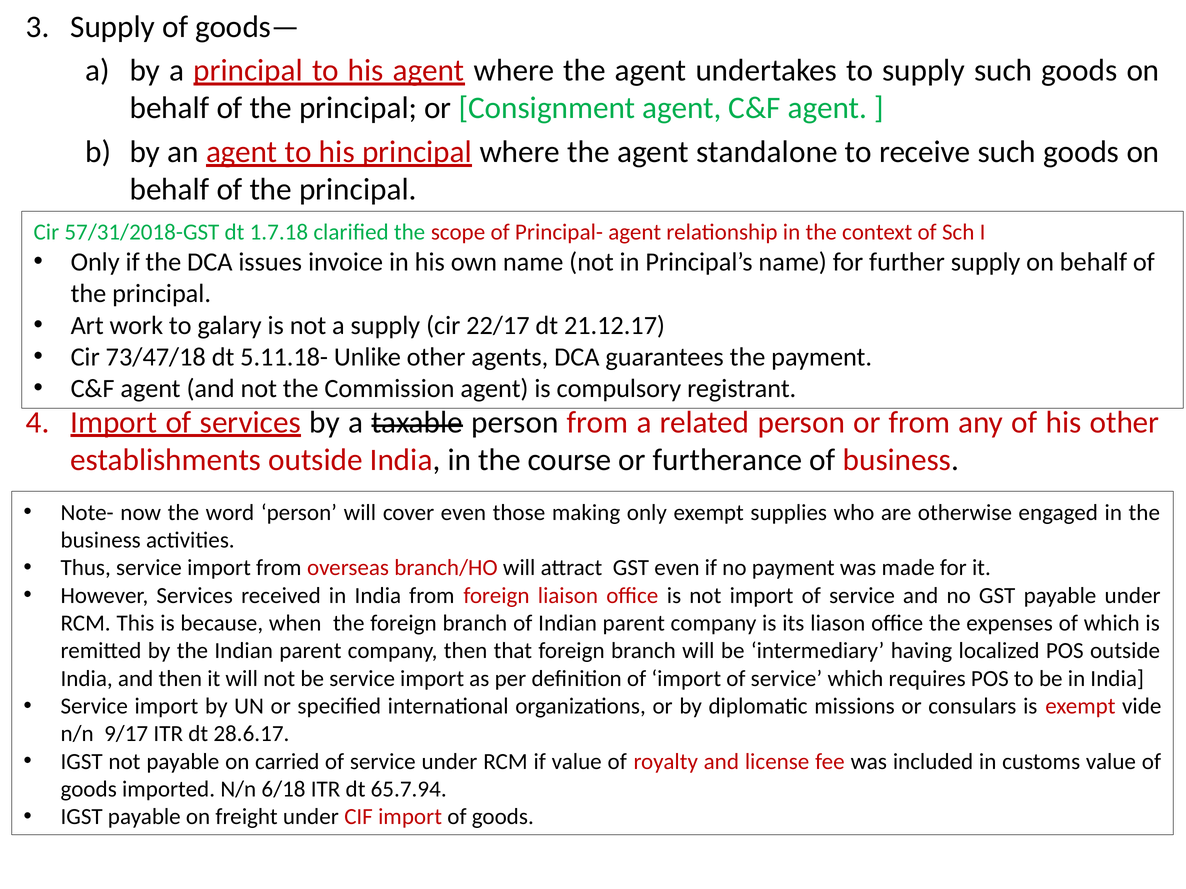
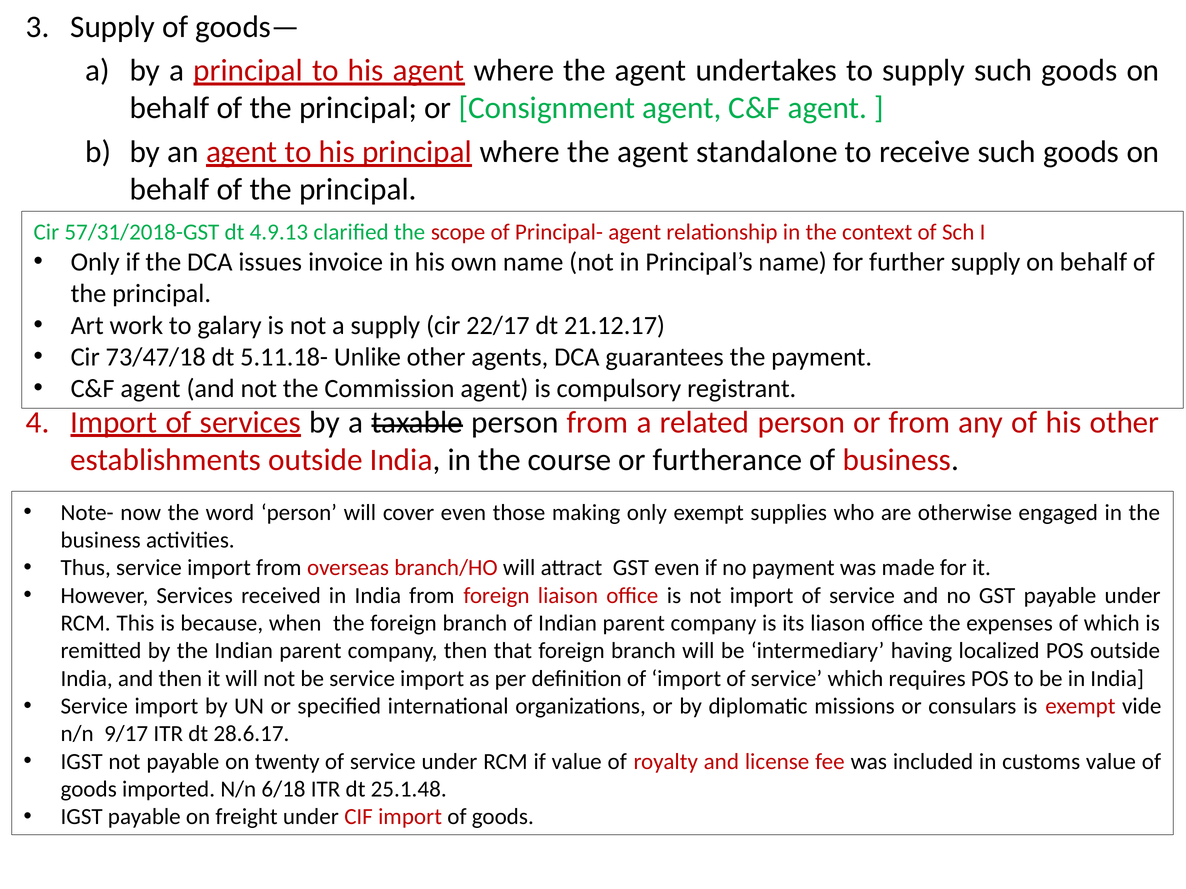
1.7.18: 1.7.18 -> 4.9.13
carried: carried -> twenty
65.7.94: 65.7.94 -> 25.1.48
